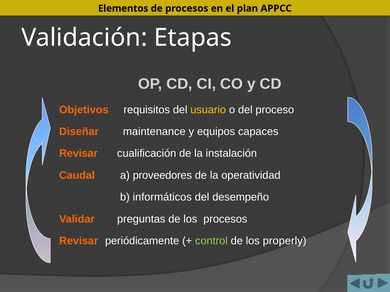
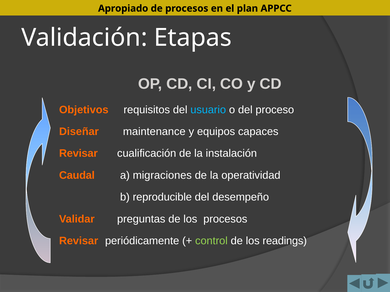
Elementos: Elementos -> Apropiado
usuario colour: yellow -> light blue
proveedores: proveedores -> migraciones
informáticos: informáticos -> reproducible
properly: properly -> readings
